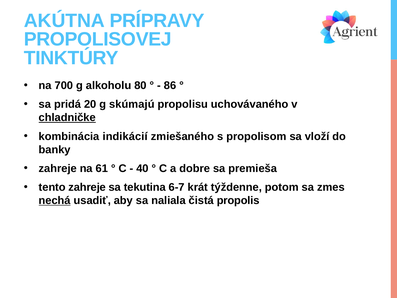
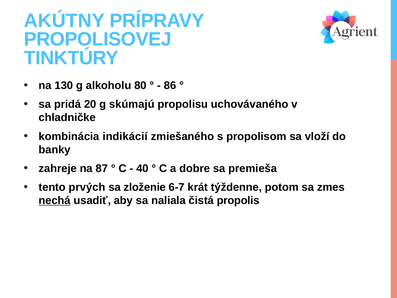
AKÚTNA: AKÚTNA -> AKÚTNY
700: 700 -> 130
chladničke underline: present -> none
61: 61 -> 87
tento zahreje: zahreje -> prvých
tekutina: tekutina -> zloženie
